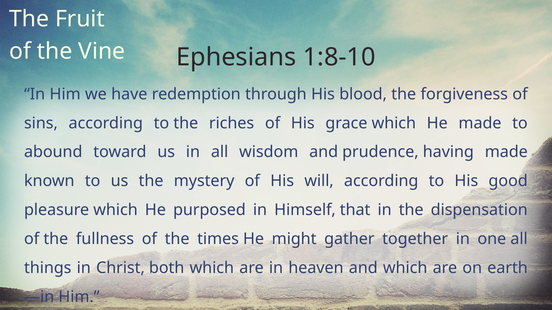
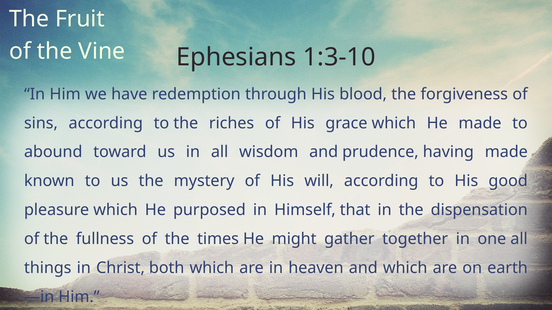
1:8-10: 1:8-10 -> 1:3-10
